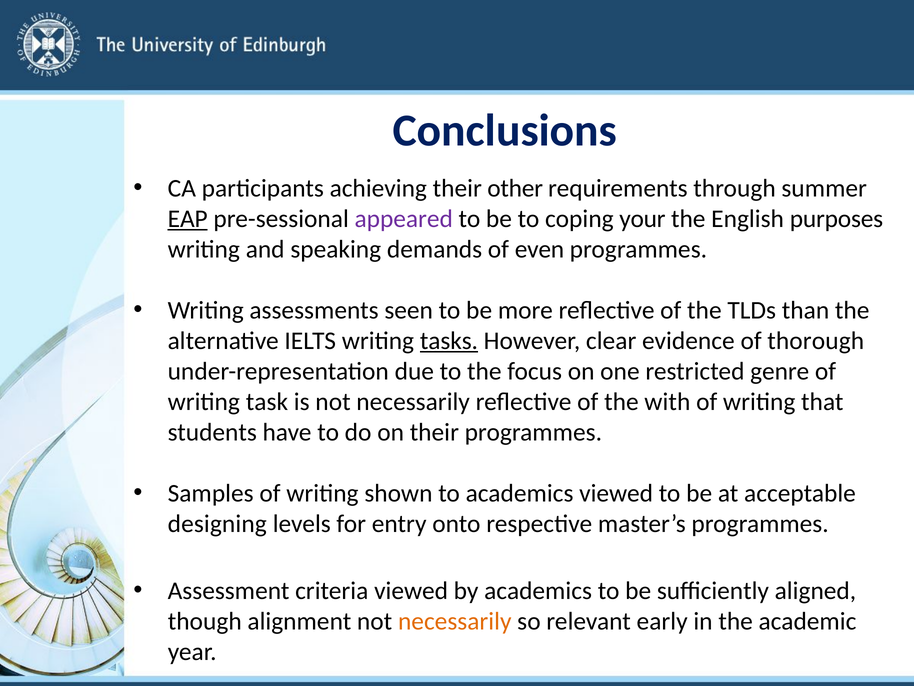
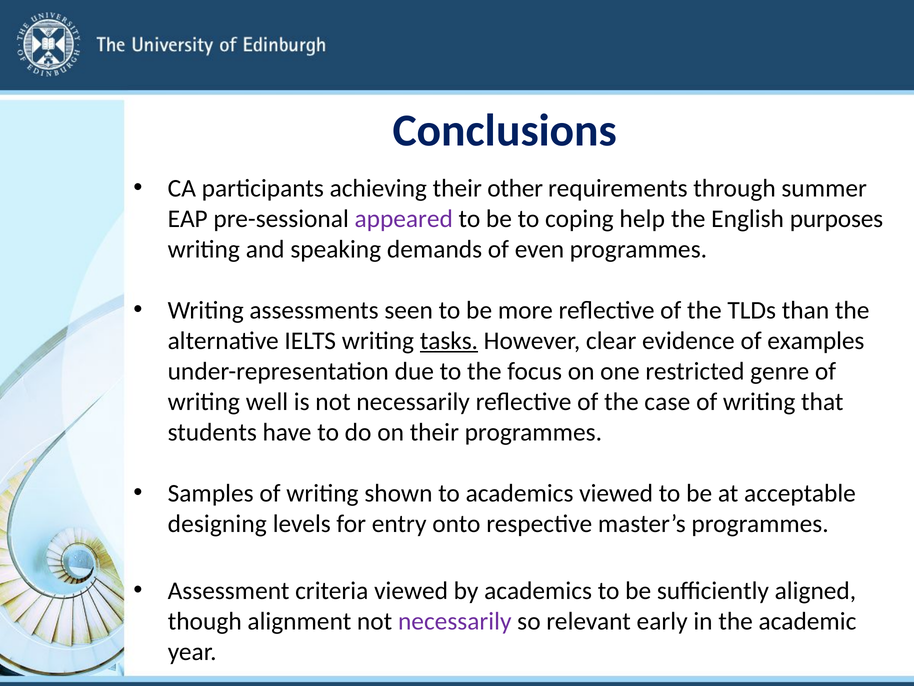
EAP underline: present -> none
your: your -> help
thorough: thorough -> examples
task: task -> well
with: with -> case
necessarily at (455, 621) colour: orange -> purple
